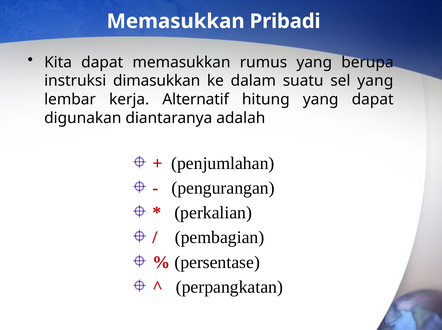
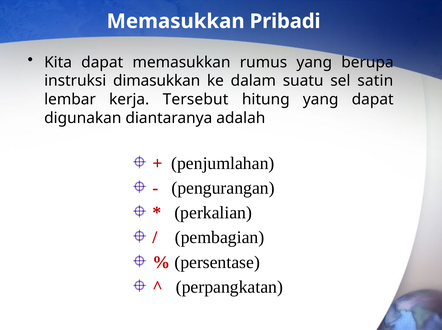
sel yang: yang -> satin
Alternatif: Alternatif -> Tersebut
